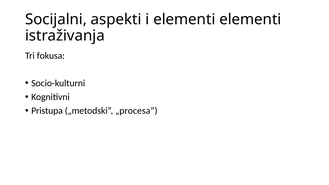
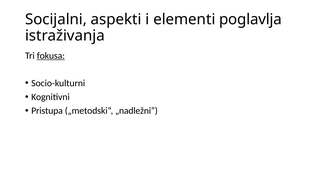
elementi elementi: elementi -> poglavlja
fokusa underline: none -> present
„procesa“: „procesa“ -> „nadležni“
